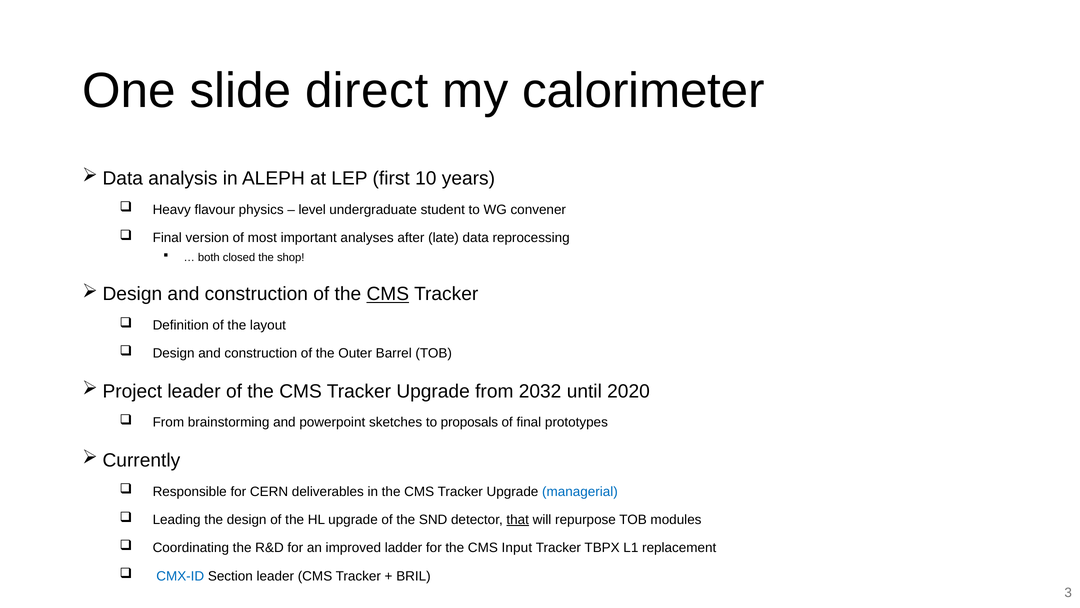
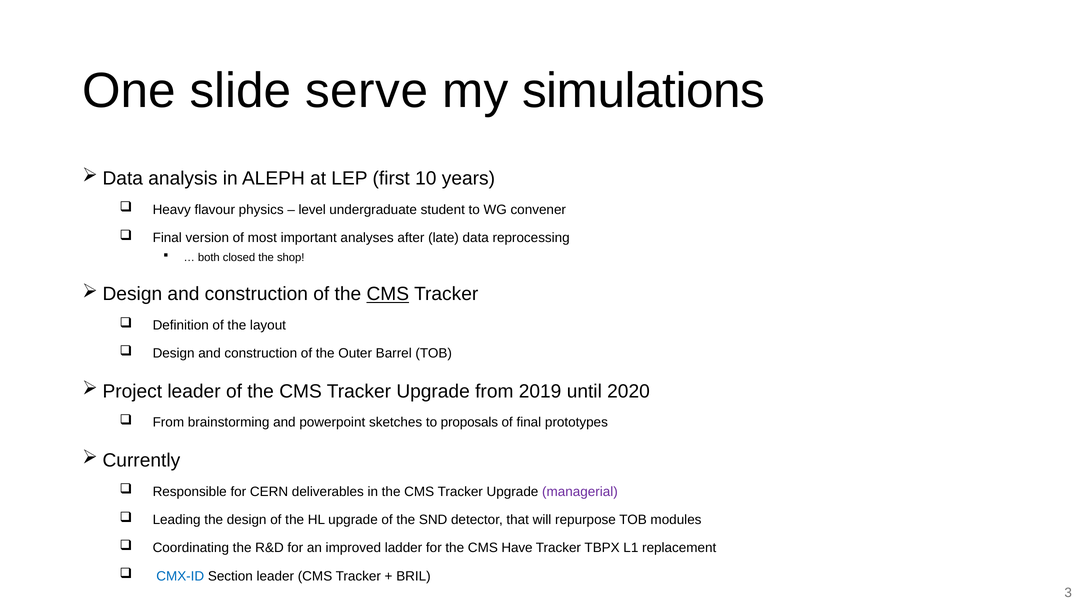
direct: direct -> serve
calorimeter: calorimeter -> simulations
2032: 2032 -> 2019
managerial colour: blue -> purple
that underline: present -> none
Input: Input -> Have
